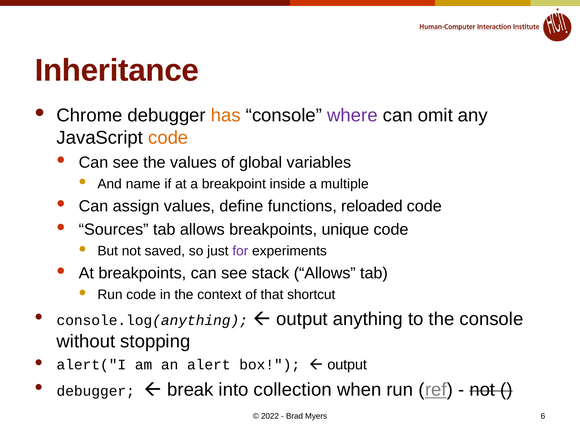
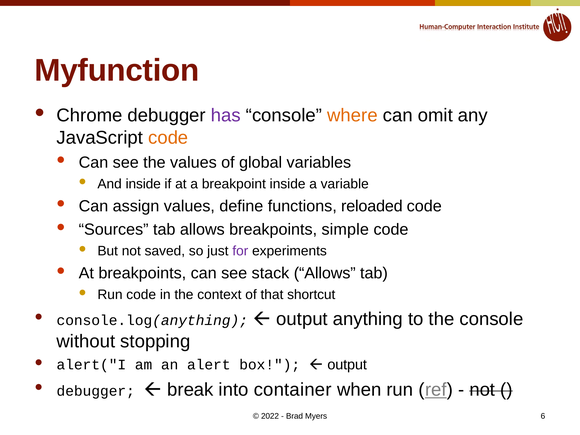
Inheritance: Inheritance -> Myfunction
has colour: orange -> purple
where colour: purple -> orange
And name: name -> inside
multiple: multiple -> variable
unique: unique -> simple
collection: collection -> container
